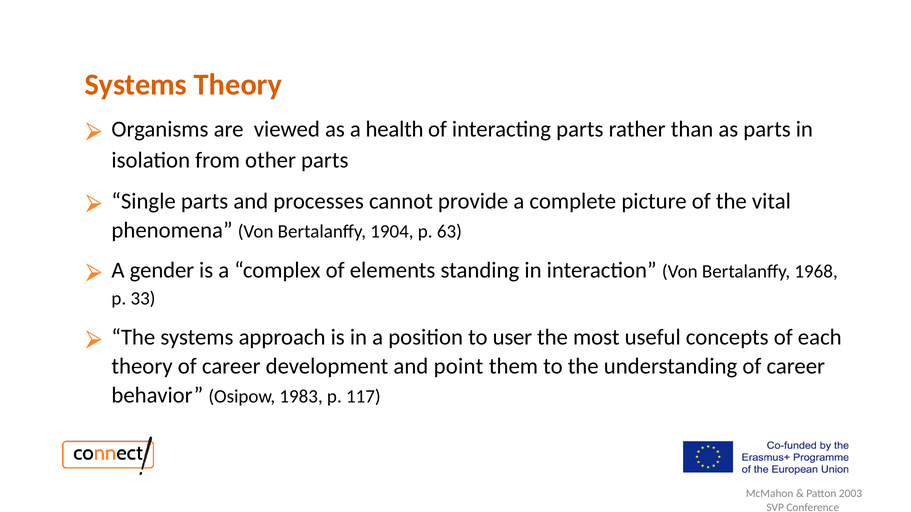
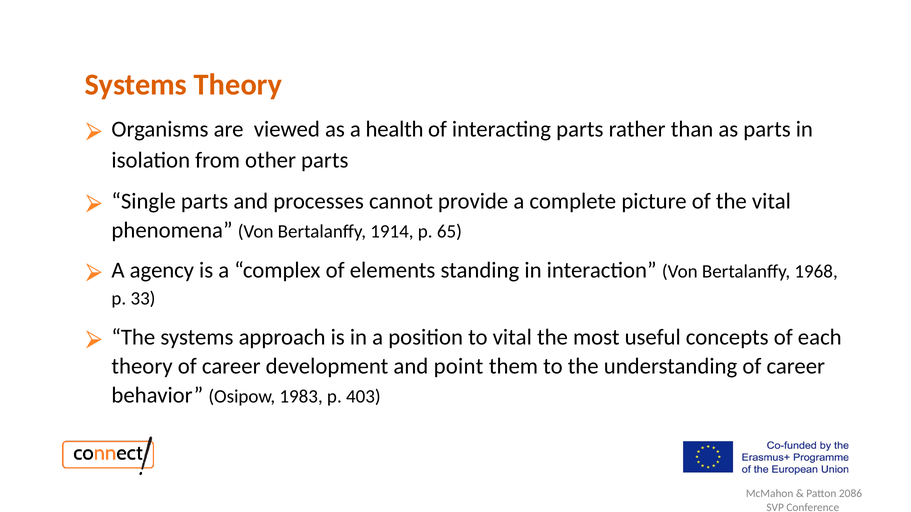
1904: 1904 -> 1914
63: 63 -> 65
gender: gender -> agency
to user: user -> vital
117: 117 -> 403
2003: 2003 -> 2086
